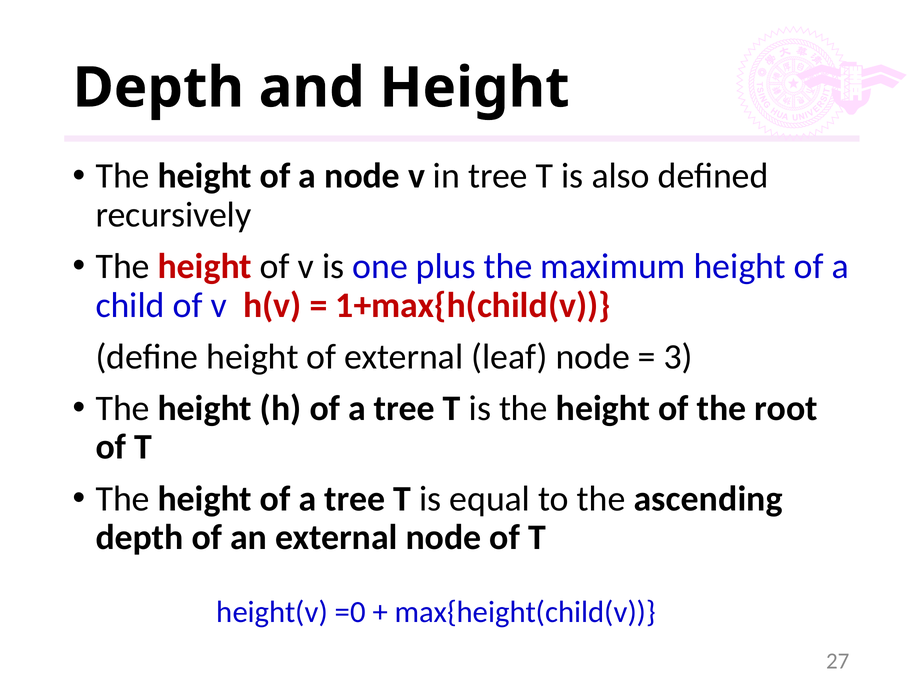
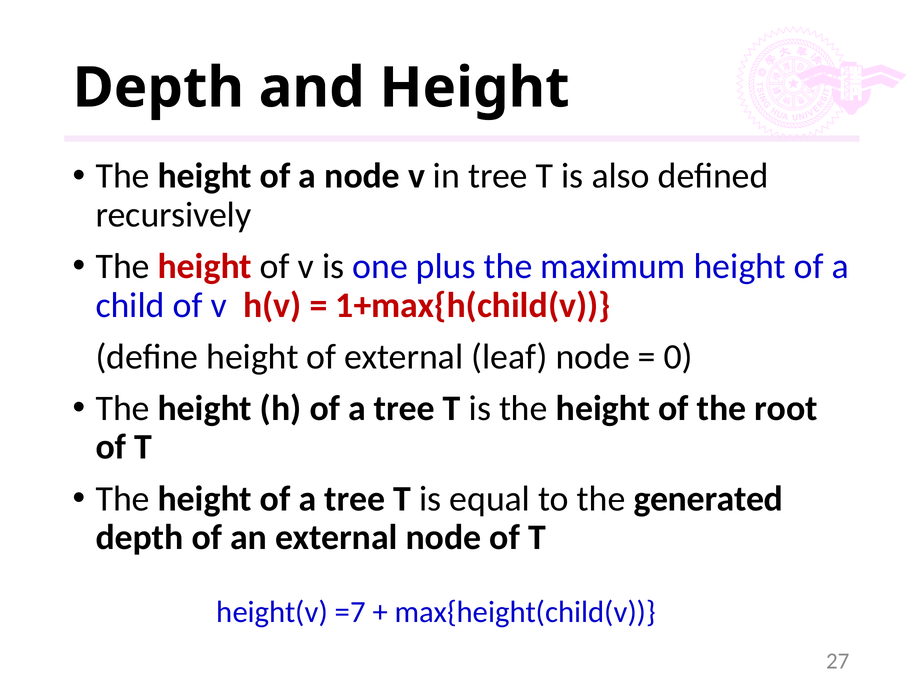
3: 3 -> 0
ascending: ascending -> generated
=0: =0 -> =7
